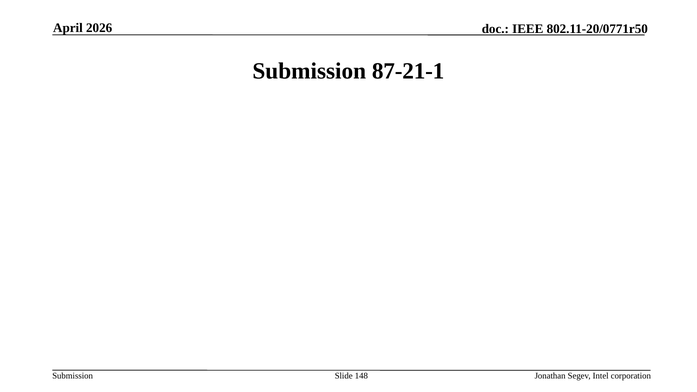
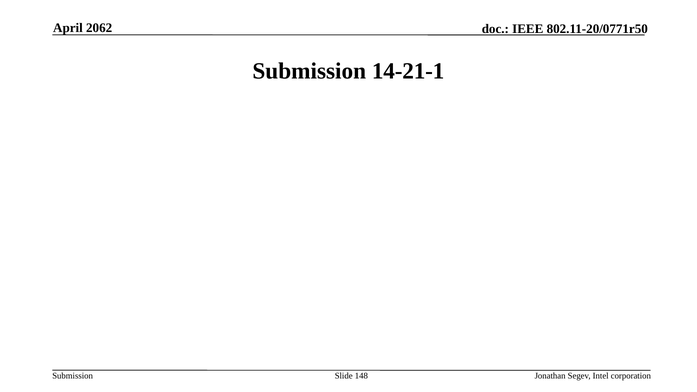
2026: 2026 -> 2062
87-21-1: 87-21-1 -> 14-21-1
